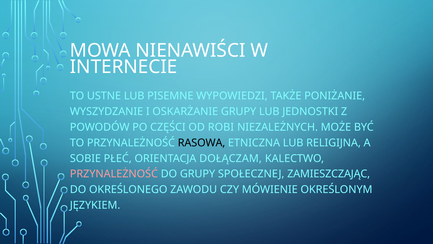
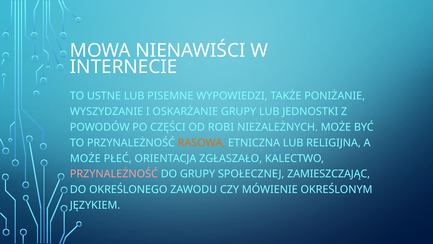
RASOWA colour: black -> orange
SOBIE at (85, 158): SOBIE -> MOŻE
DOŁĄCZAM: DOŁĄCZAM -> ZGŁASZAŁO
